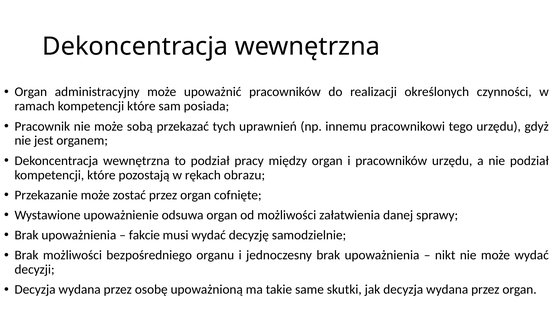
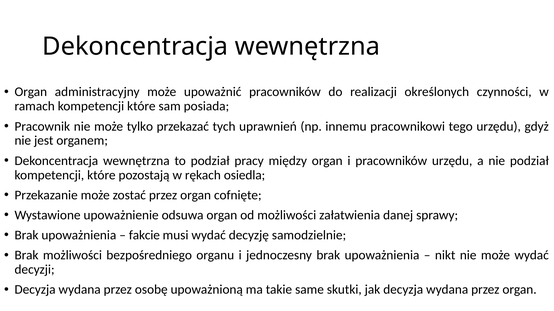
sobą: sobą -> tylko
obrazu: obrazu -> osiedla
